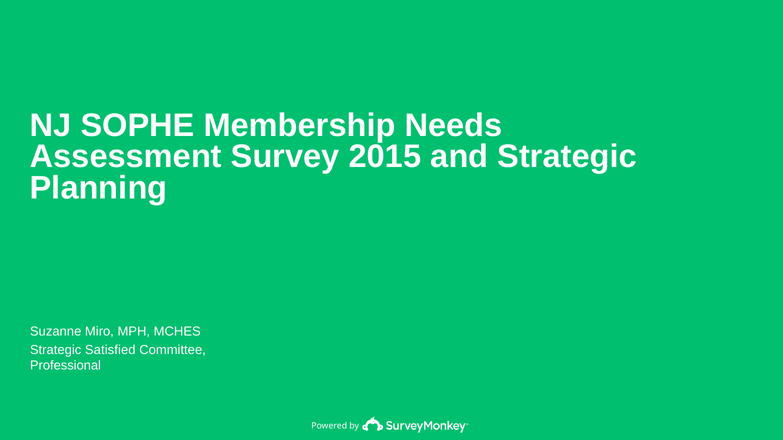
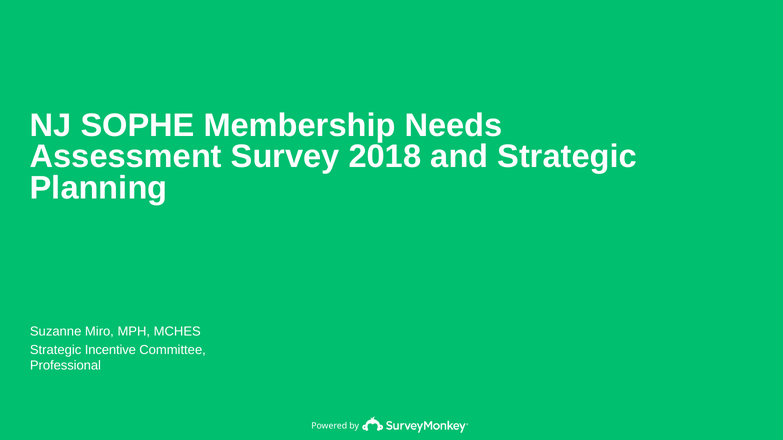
2015: 2015 -> 2018
Satisfied: Satisfied -> Incentive
